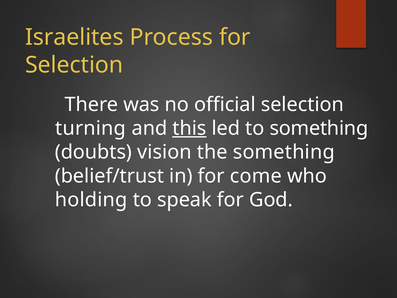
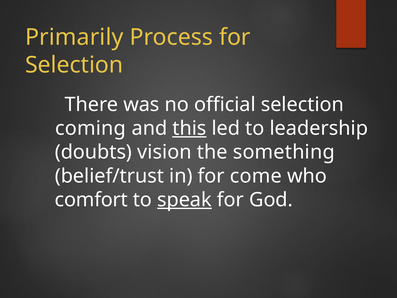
Israelites: Israelites -> Primarily
turning: turning -> coming
to something: something -> leadership
holding: holding -> comfort
speak underline: none -> present
